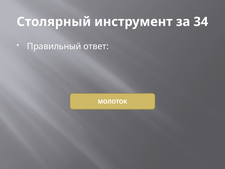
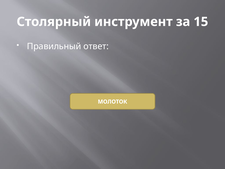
34: 34 -> 15
